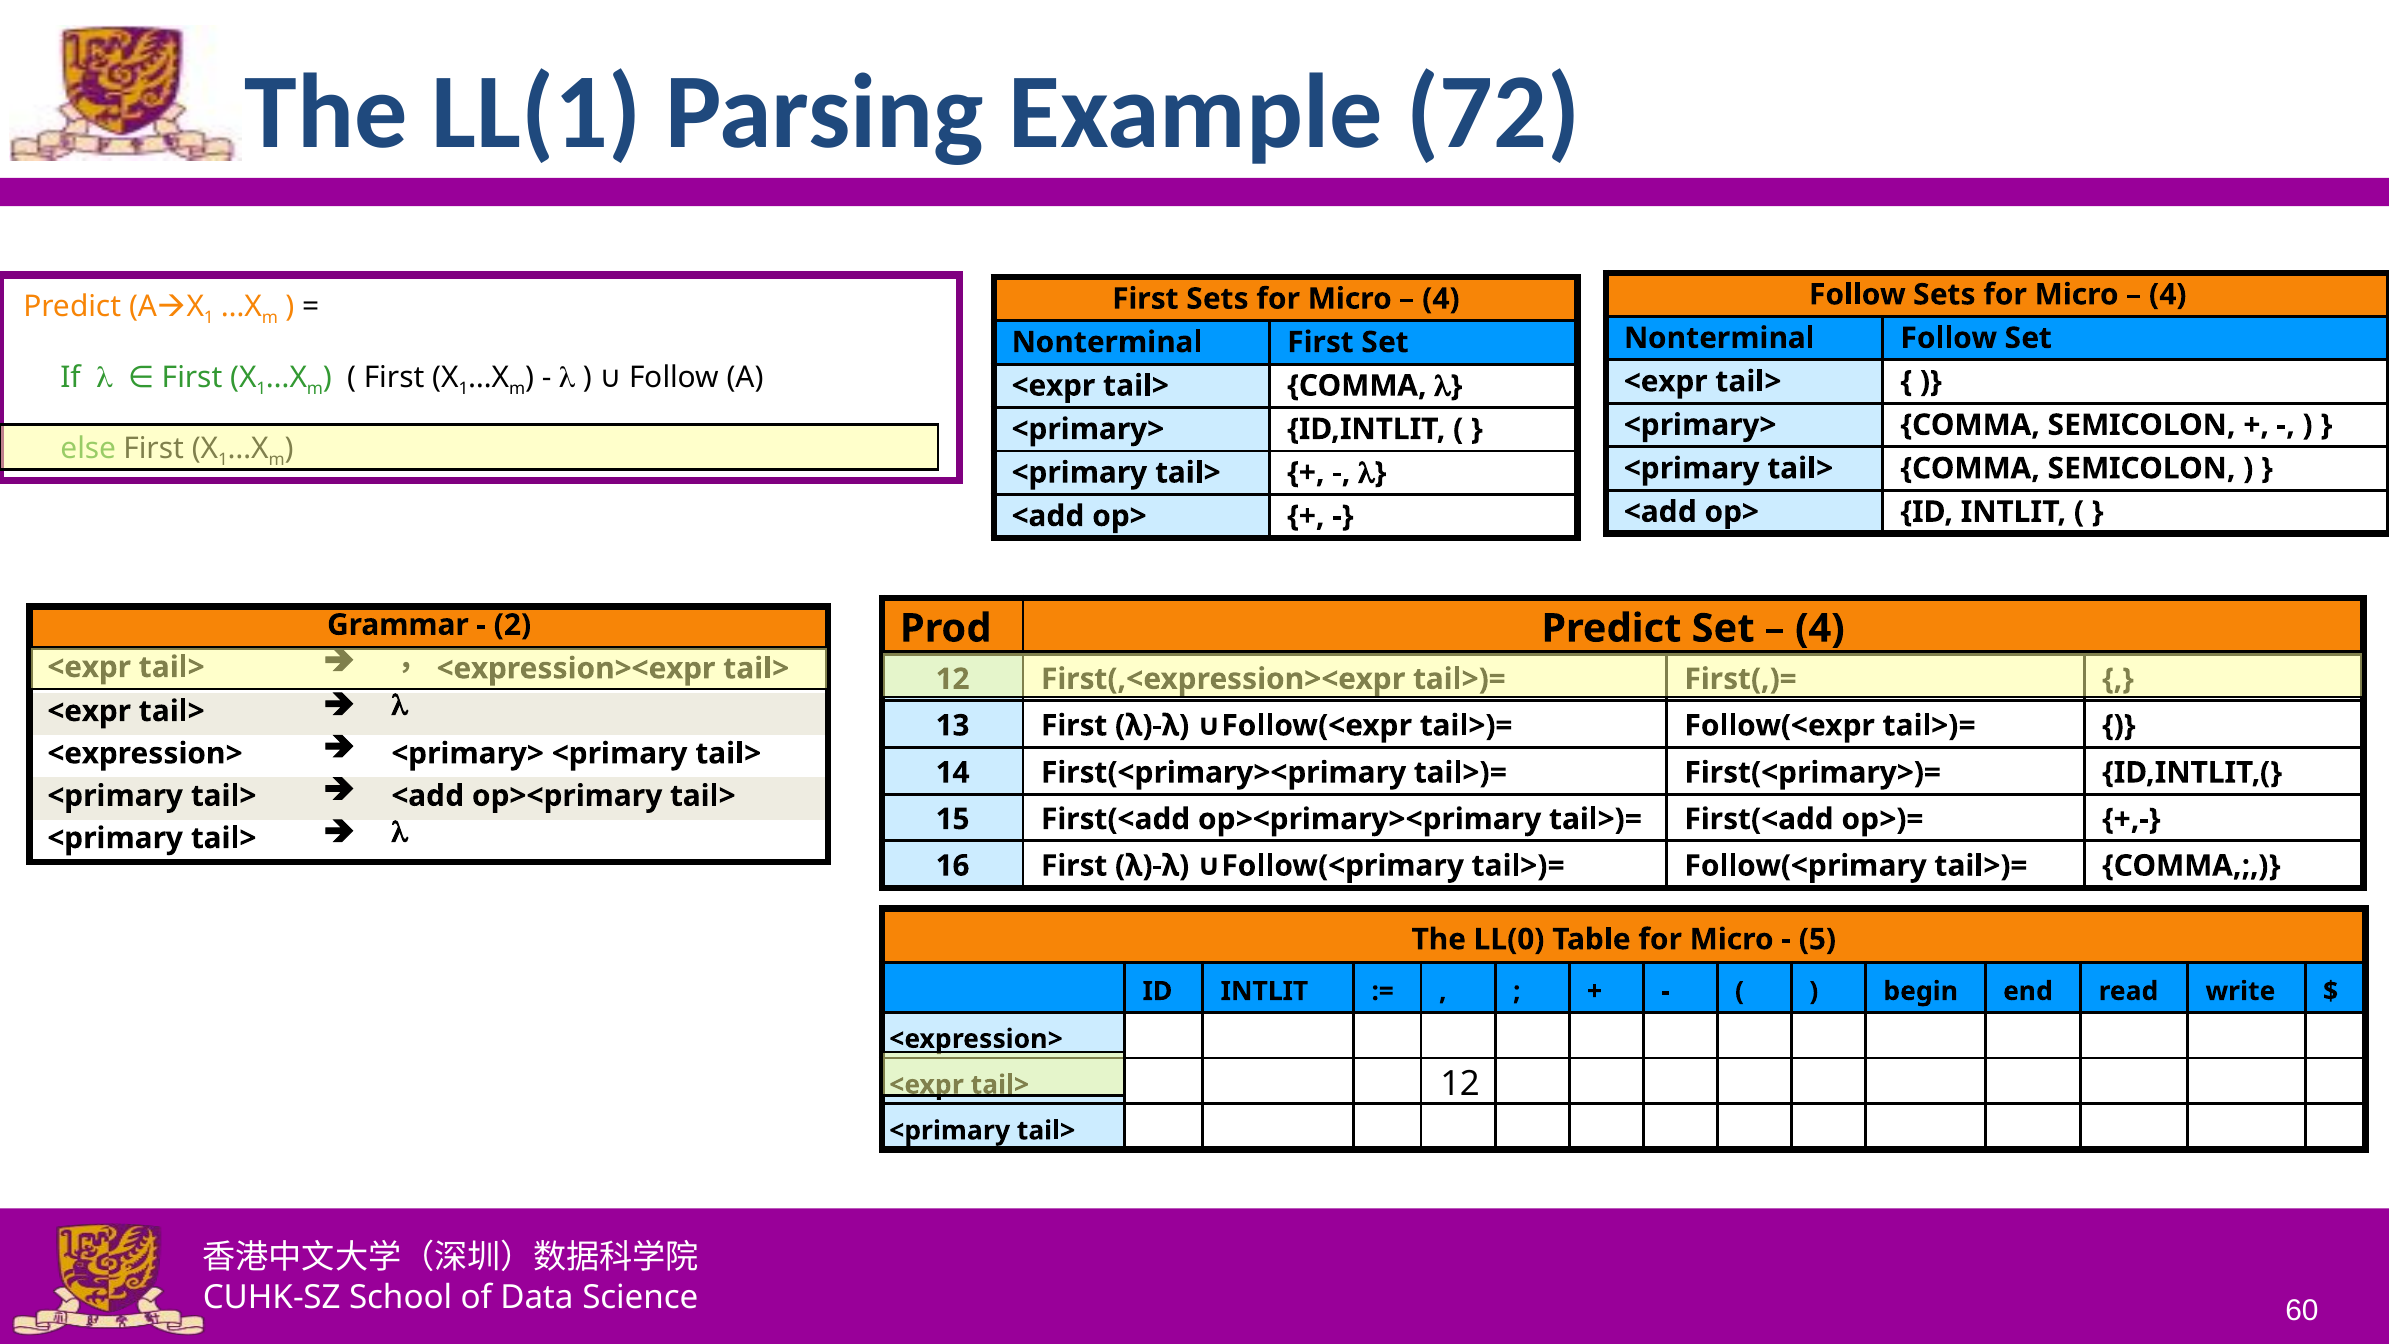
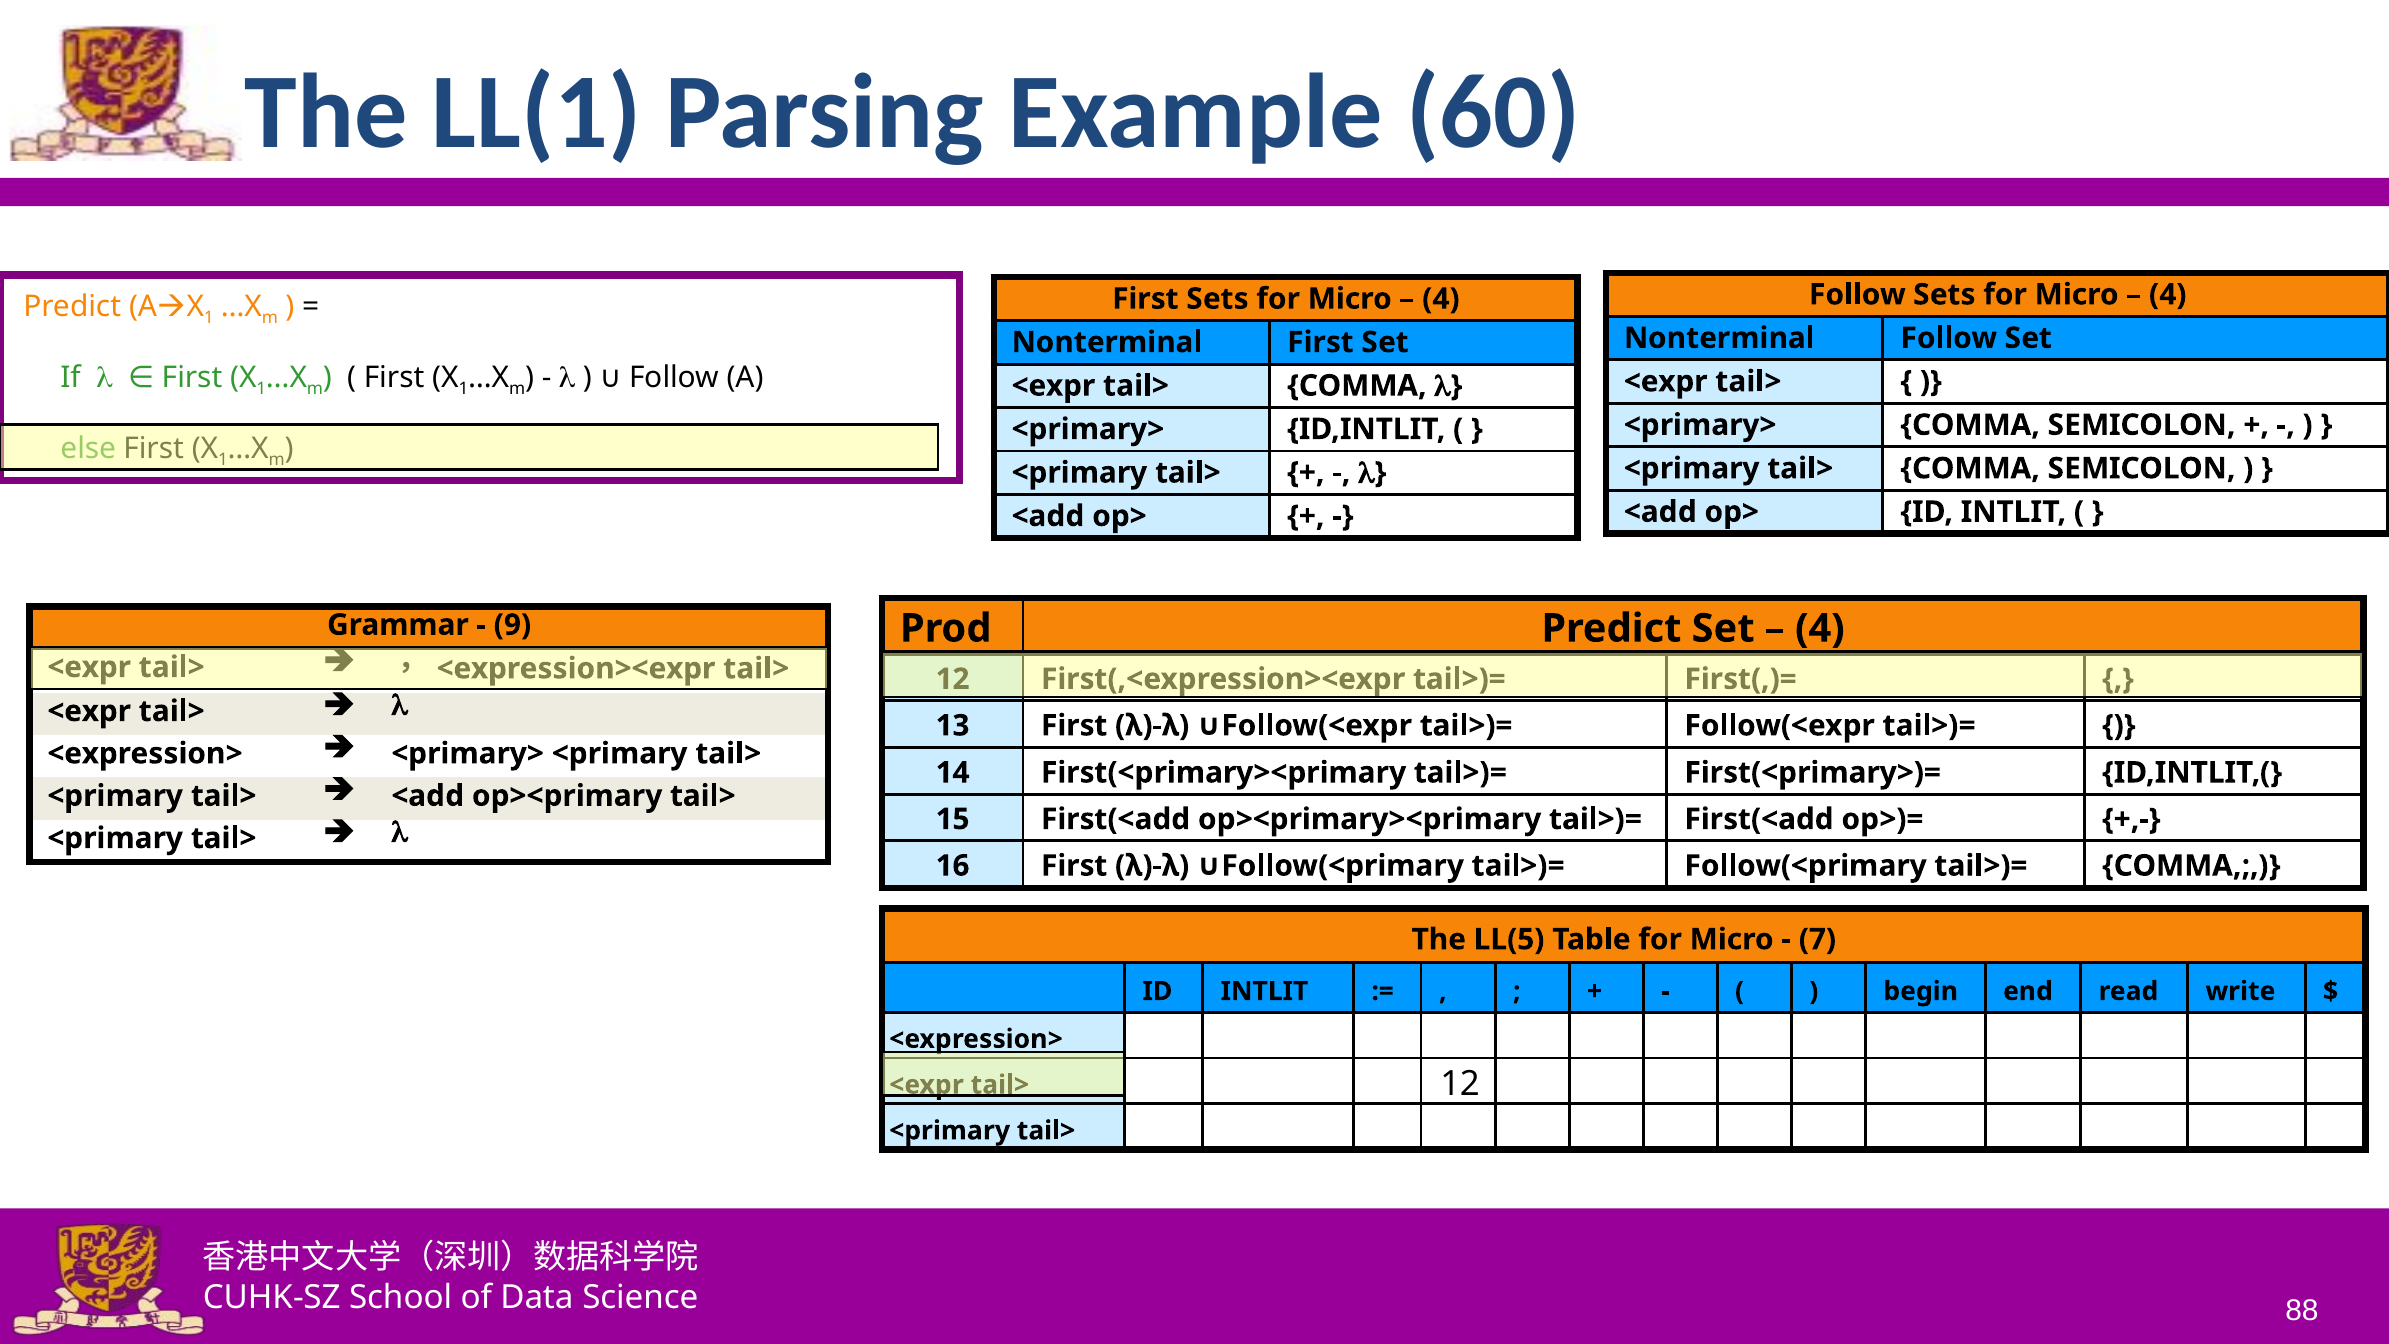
72: 72 -> 60
2: 2 -> 9
LL(0: LL(0 -> LL(5
5: 5 -> 7
60: 60 -> 88
